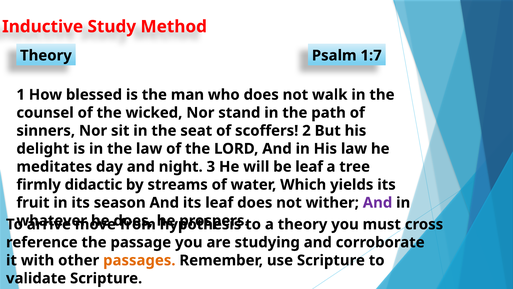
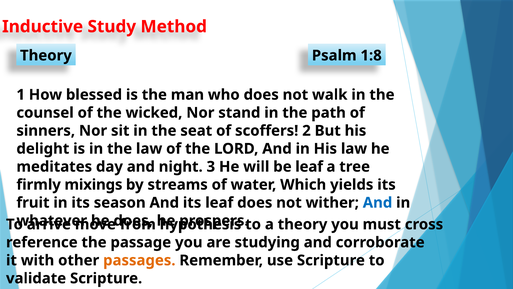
1:7: 1:7 -> 1:8
didactic: didactic -> mixings
And at (378, 202) colour: purple -> blue
